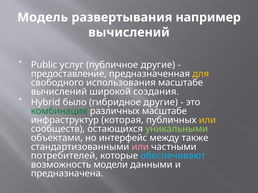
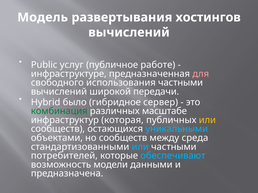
например: например -> хостингов
публичное другие: другие -> работе
предоставление: предоставление -> инфраструктуре
для colour: yellow -> pink
использования масштабе: масштабе -> частными
создания: создания -> передачи
гибридное другие: другие -> сервер
уникальными colour: light green -> light blue
но интерфейс: интерфейс -> сообществ
также: также -> среда
или at (140, 147) colour: pink -> light blue
